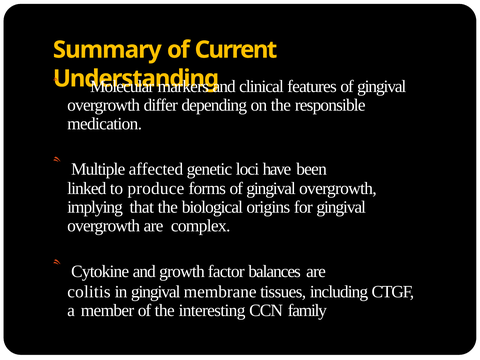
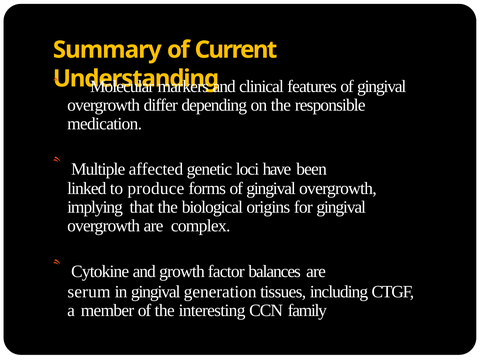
colitis: colitis -> serum
membrane: membrane -> generation
